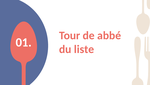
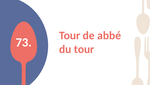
01: 01 -> 73
du liste: liste -> tour
